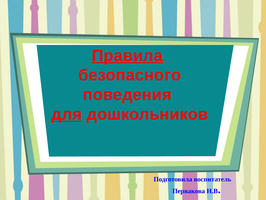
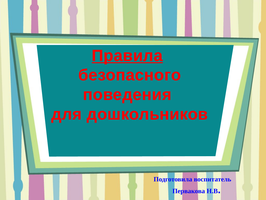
для underline: present -> none
